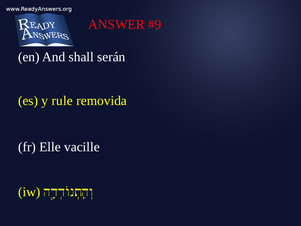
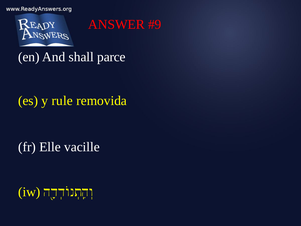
serán: serán -> parce
